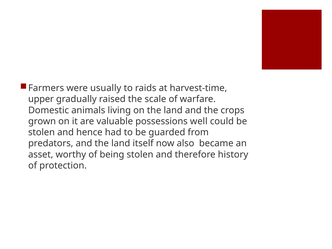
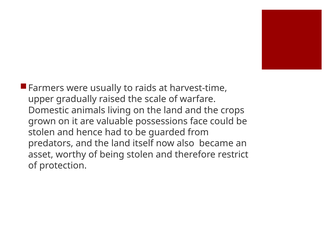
well: well -> face
history: history -> restrict
